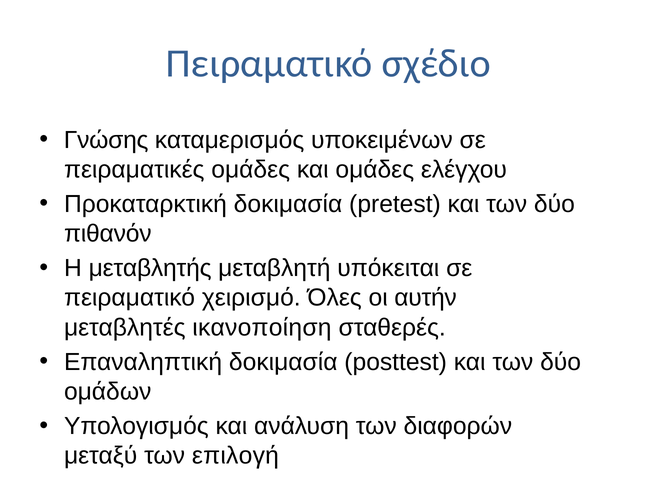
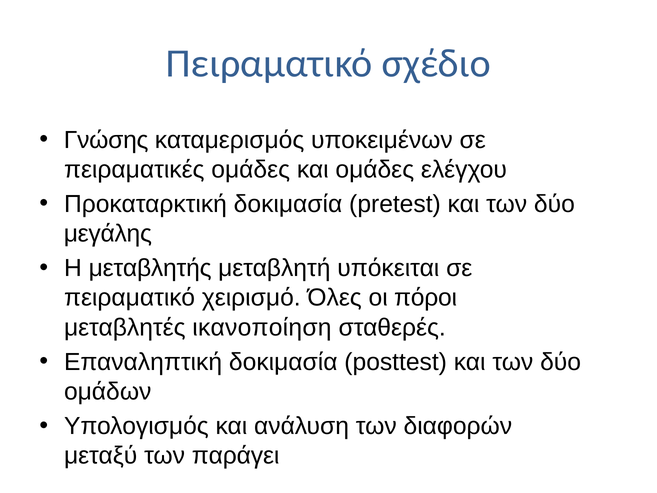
πιθανόν: πιθανόν -> μεγάλης
αυτήν: αυτήν -> πόροι
επιλογή: επιλογή -> παράγει
